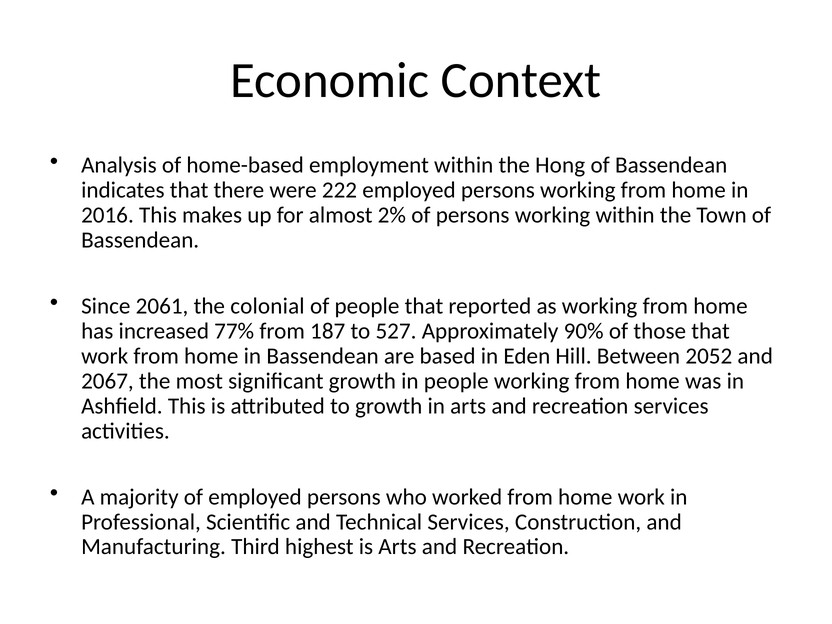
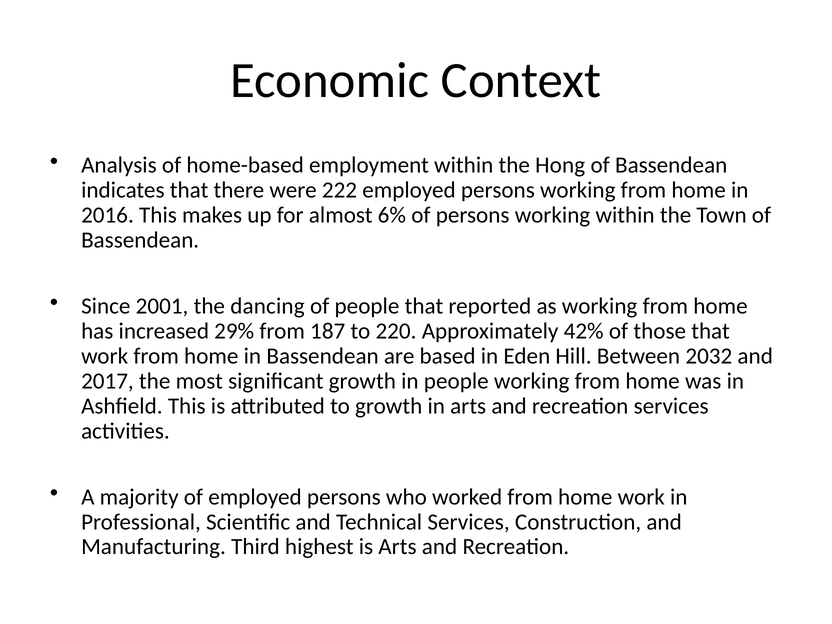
2%: 2% -> 6%
2061: 2061 -> 2001
colonial: colonial -> dancing
77%: 77% -> 29%
527: 527 -> 220
90%: 90% -> 42%
2052: 2052 -> 2032
2067: 2067 -> 2017
